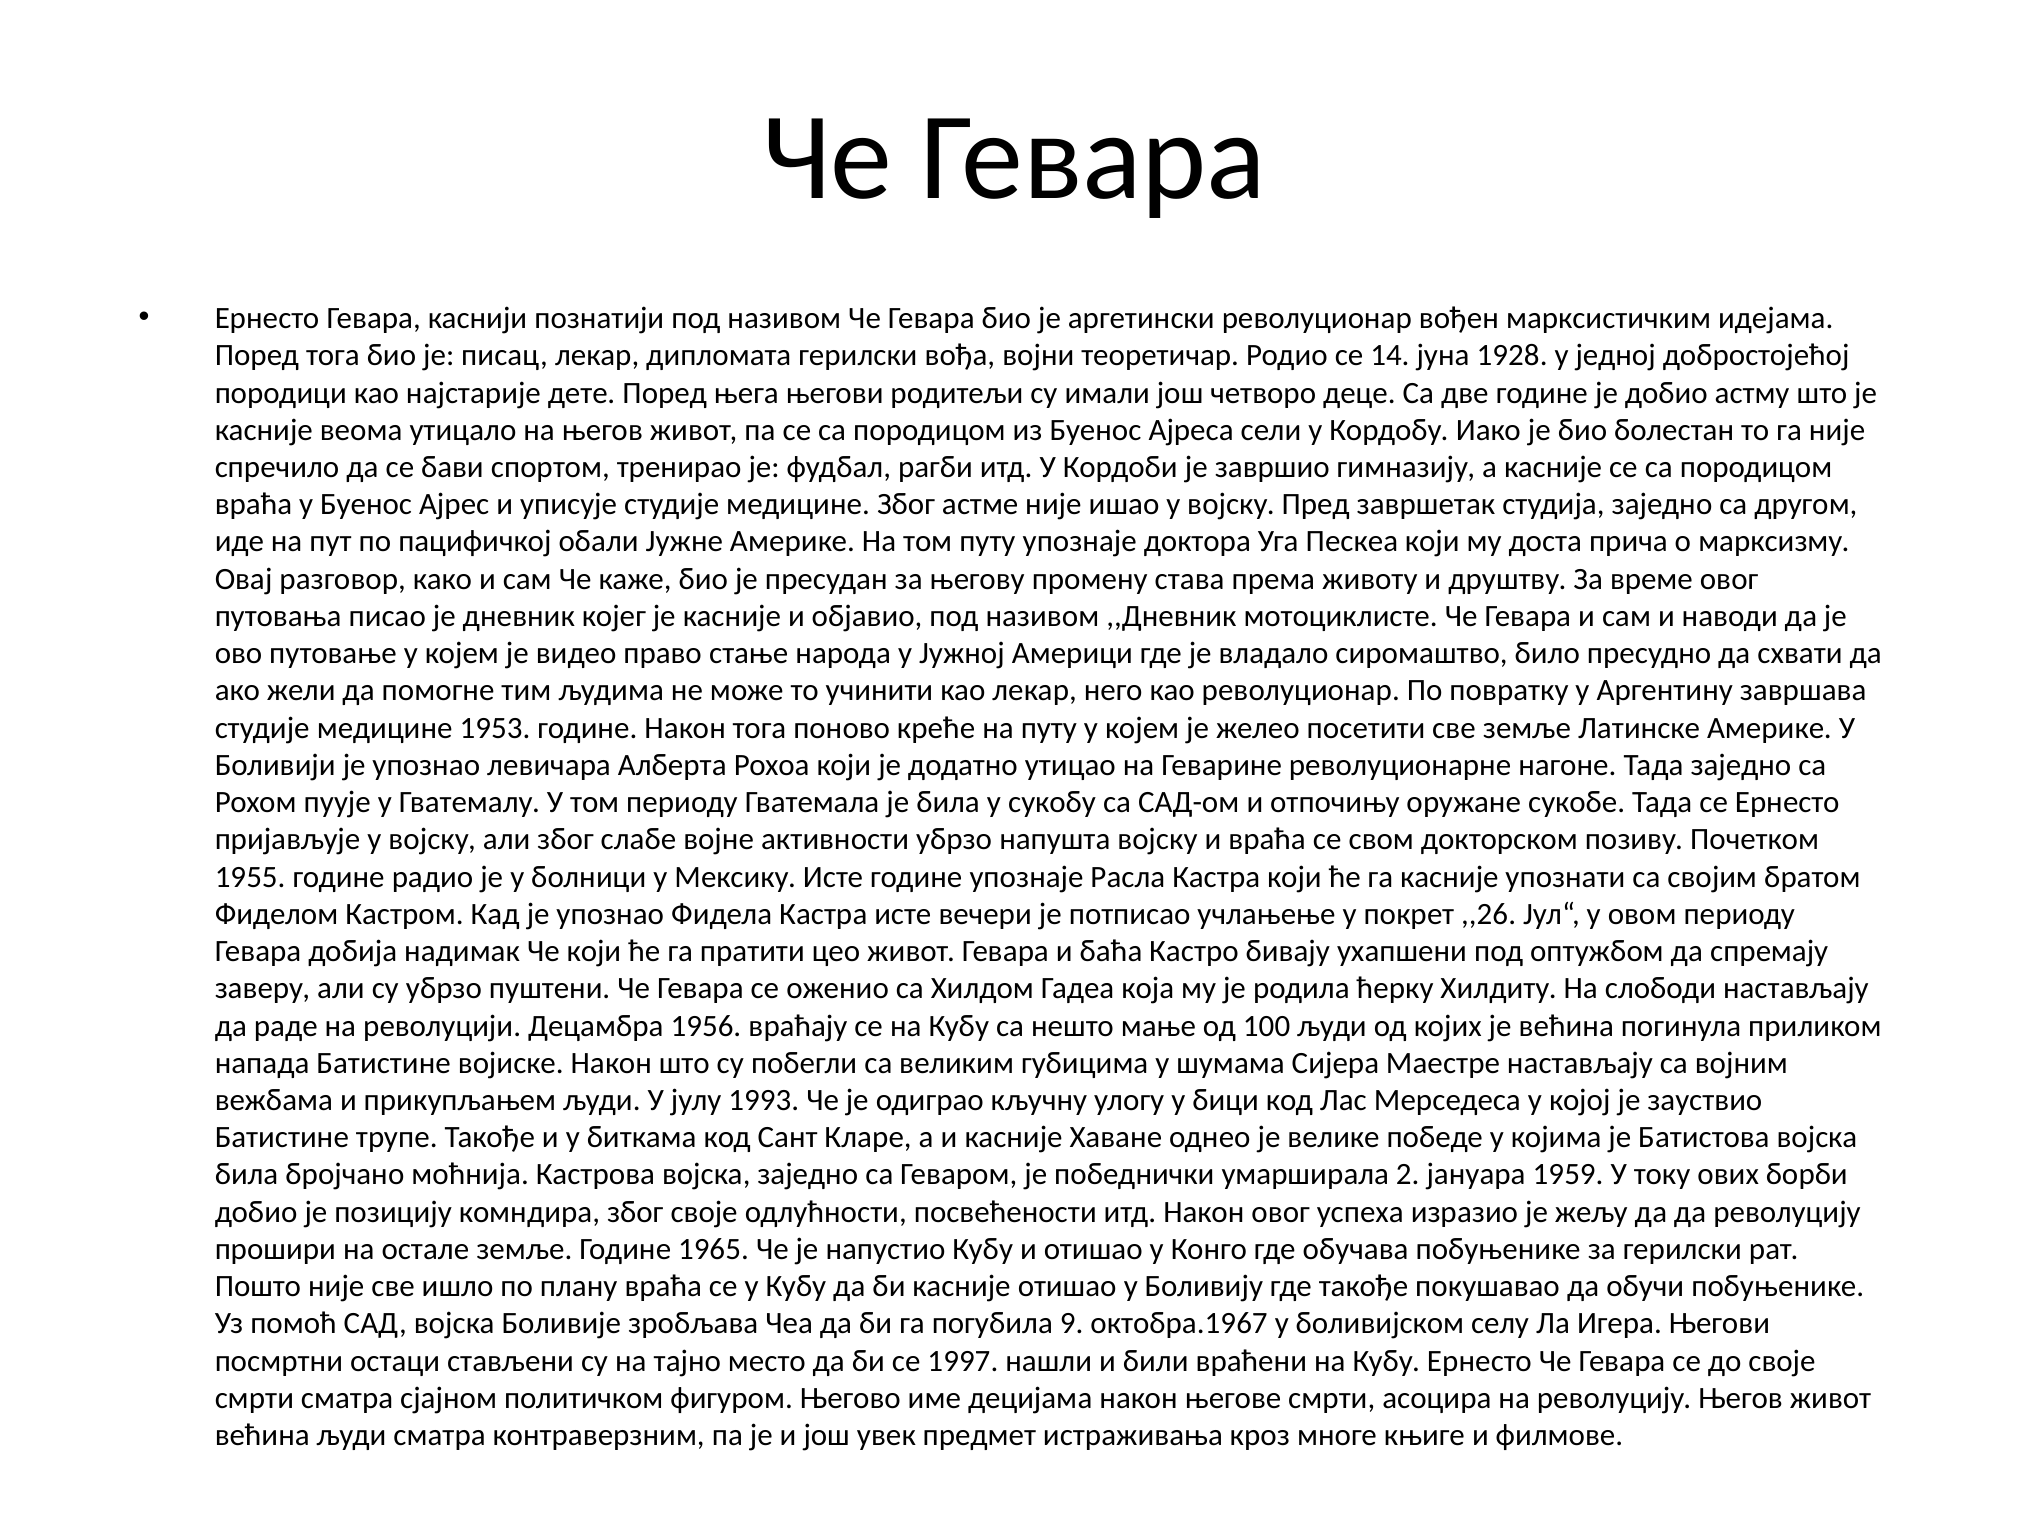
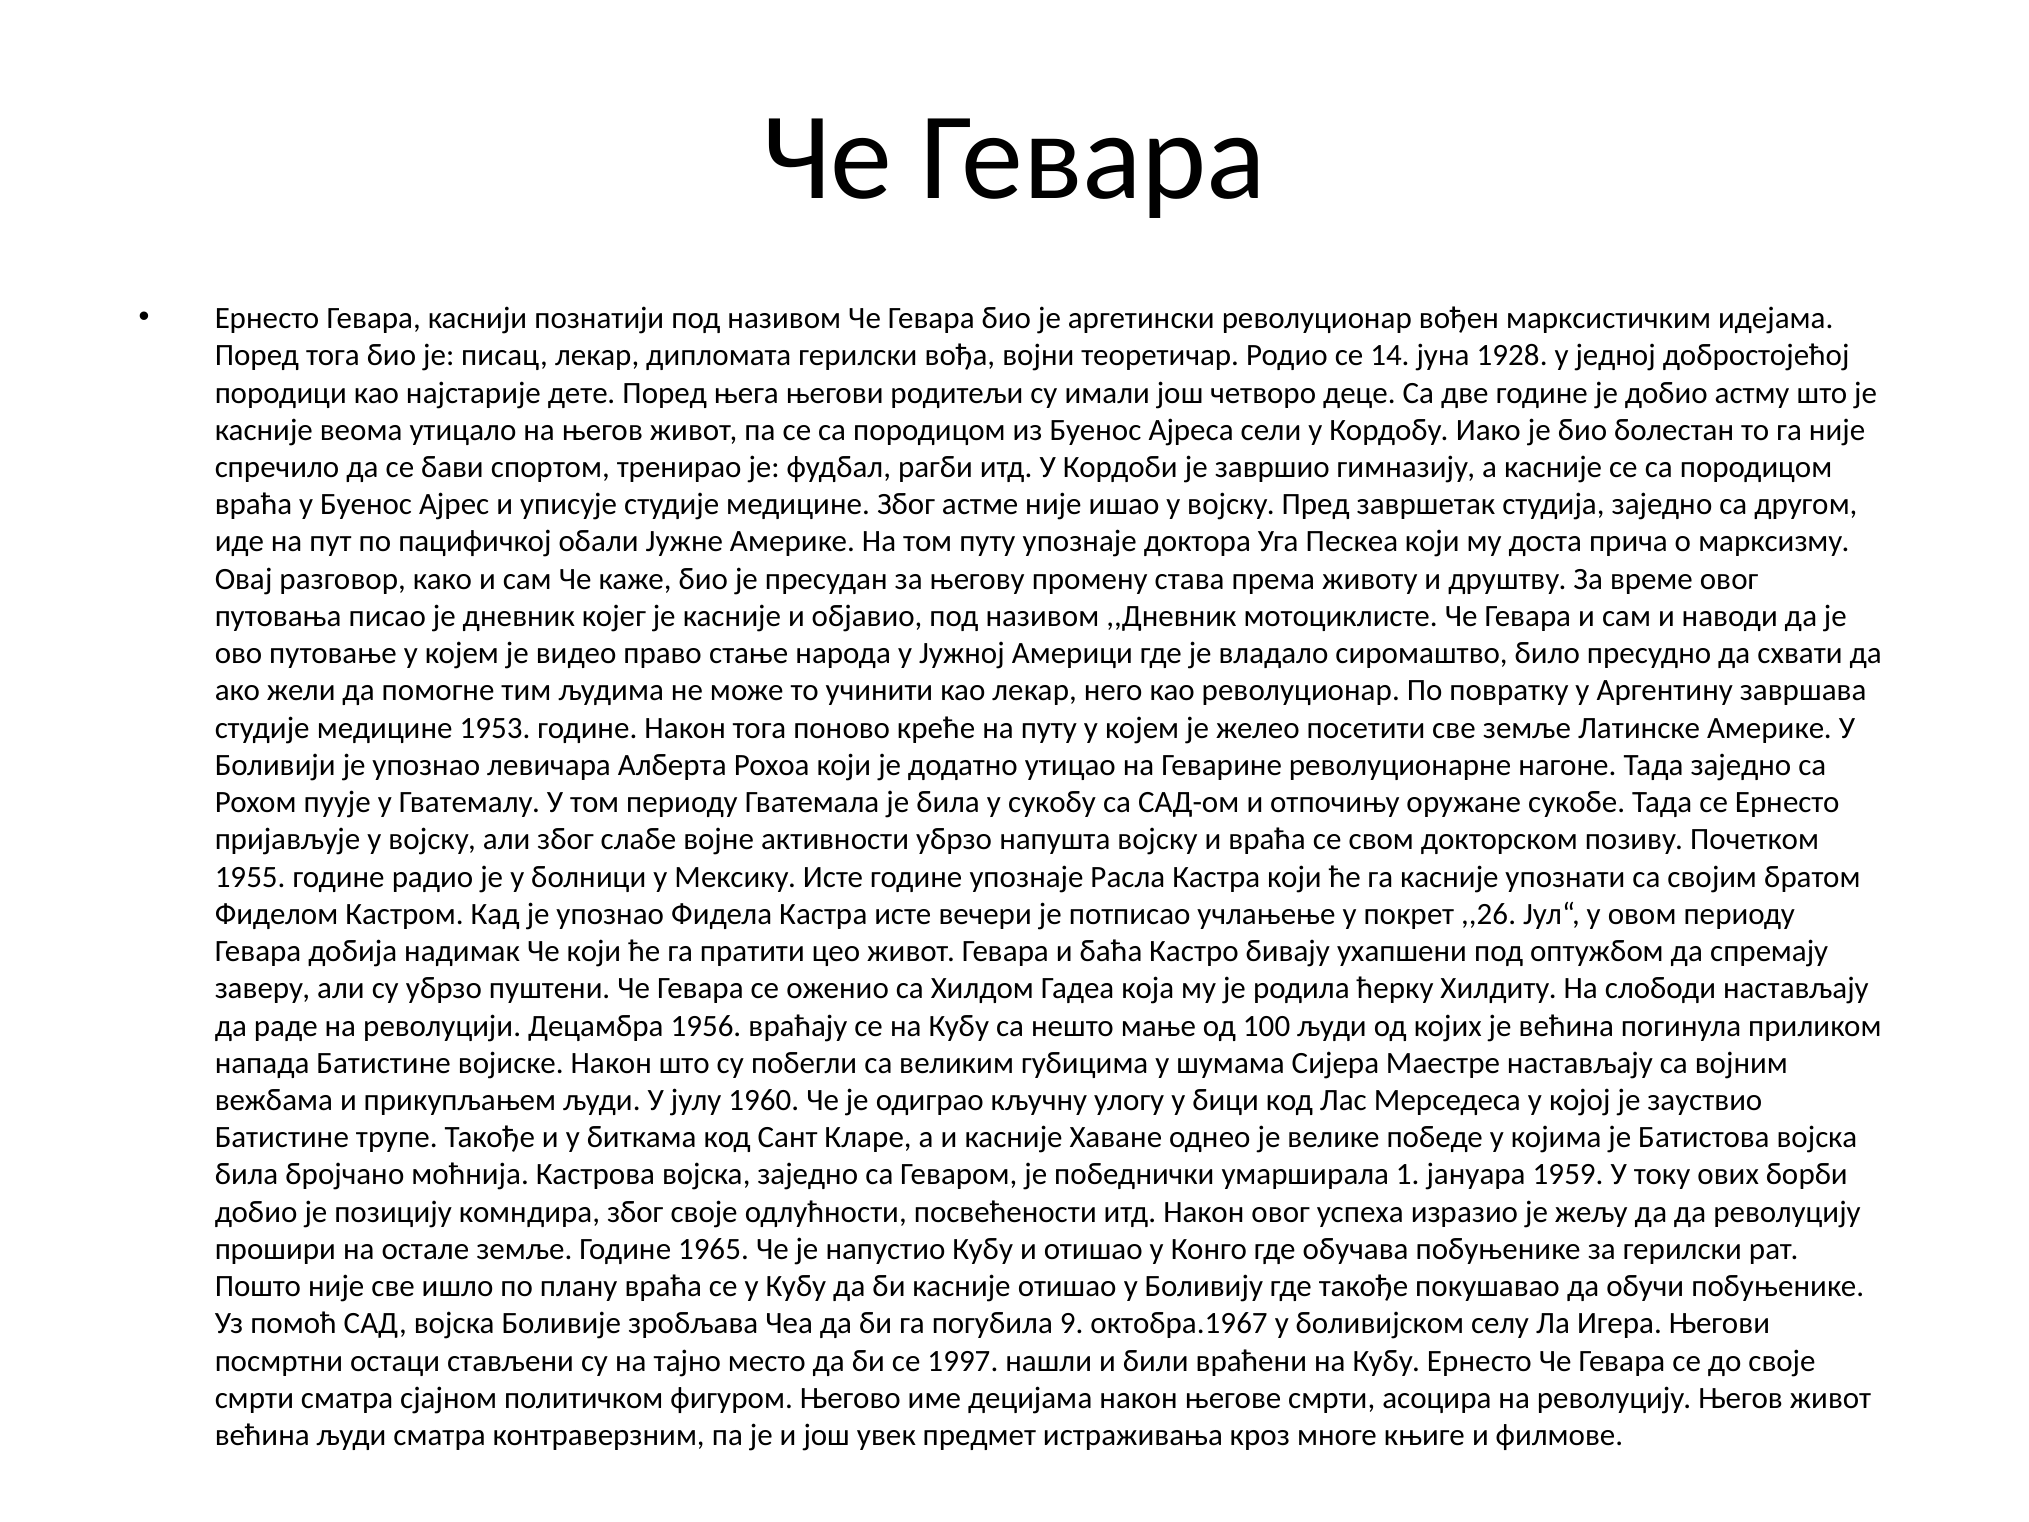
1993: 1993 -> 1960
2: 2 -> 1
